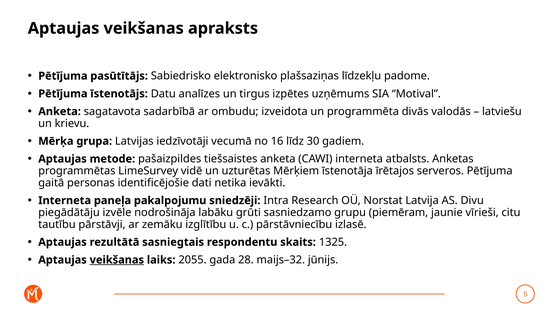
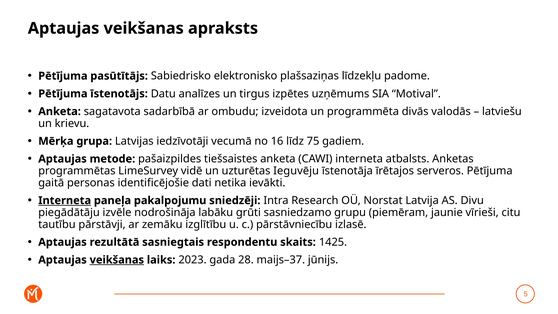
30: 30 -> 75
Mērķiem: Mērķiem -> Ieguvēju
Interneta at (65, 200) underline: none -> present
1325: 1325 -> 1425
2055: 2055 -> 2023
maijs–32: maijs–32 -> maijs–37
